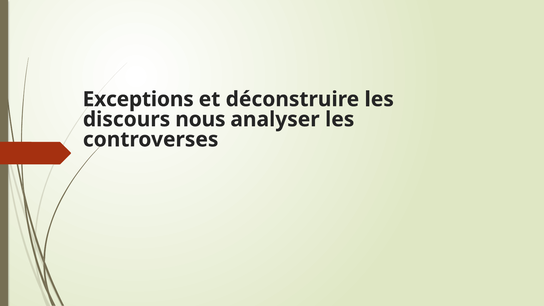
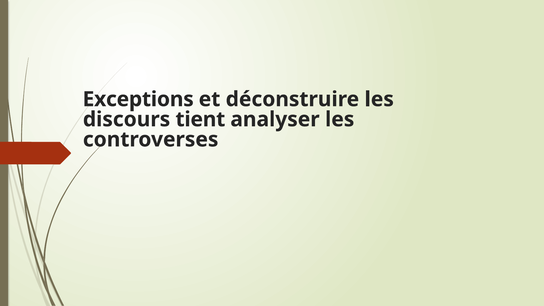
nous: nous -> tient
